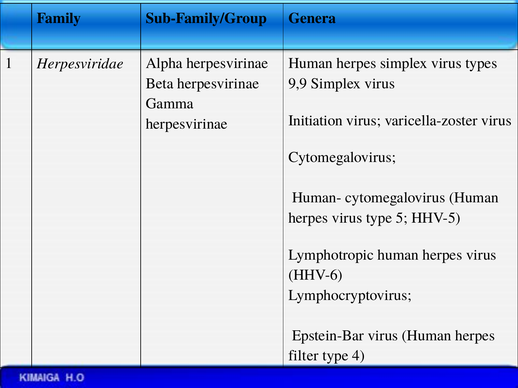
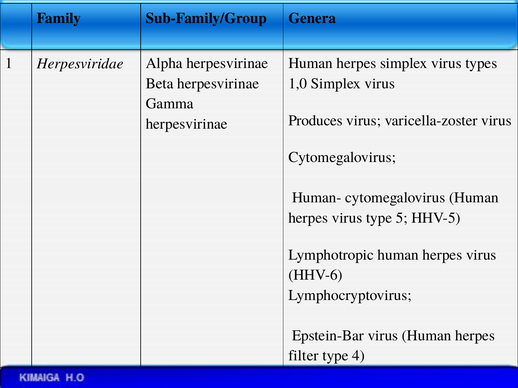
9,9: 9,9 -> 1,0
Initiation: Initiation -> Produces
